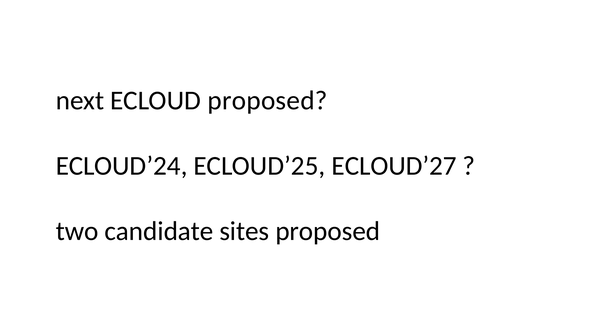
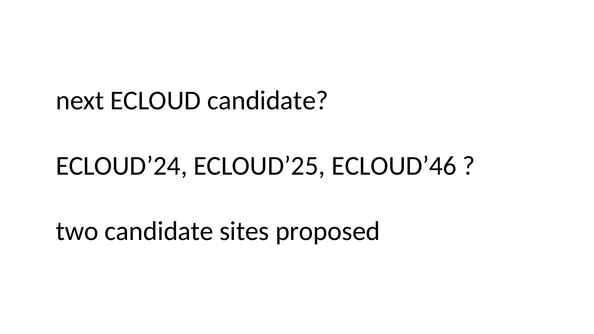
ECLOUD proposed: proposed -> candidate
ECLOUD’27: ECLOUD’27 -> ECLOUD’46
